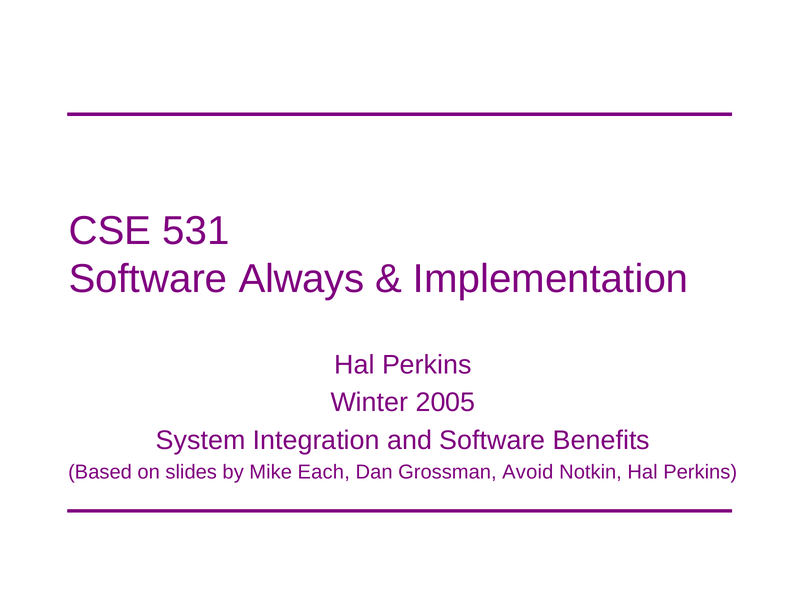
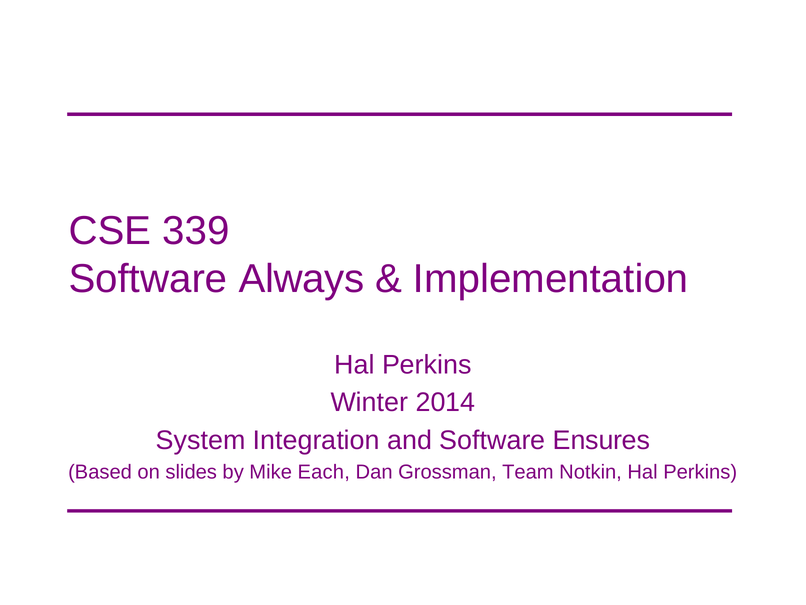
531: 531 -> 339
2005: 2005 -> 2014
Benefits: Benefits -> Ensures
Avoid: Avoid -> Team
